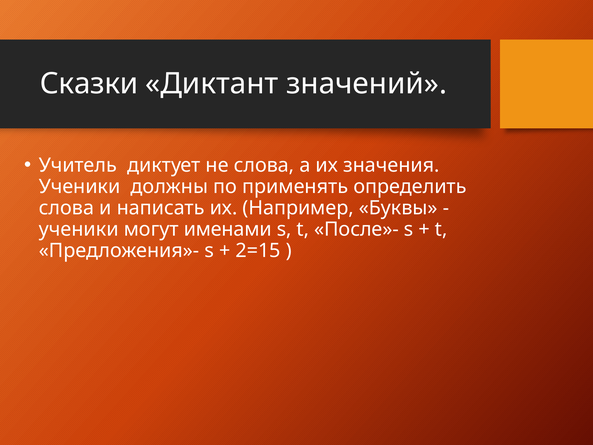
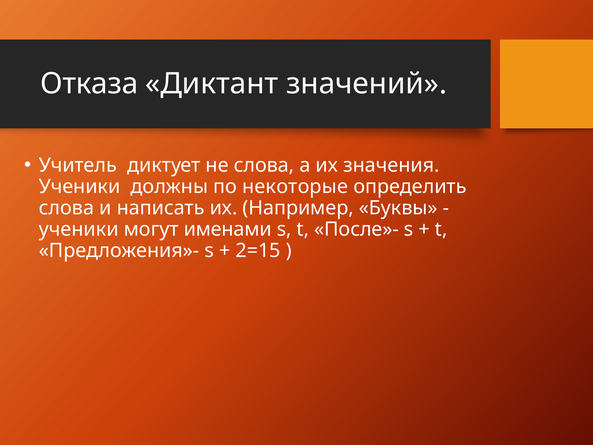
Сказки: Сказки -> Отказа
применять: применять -> некоторые
